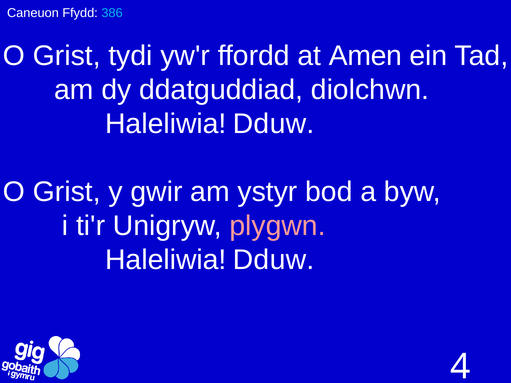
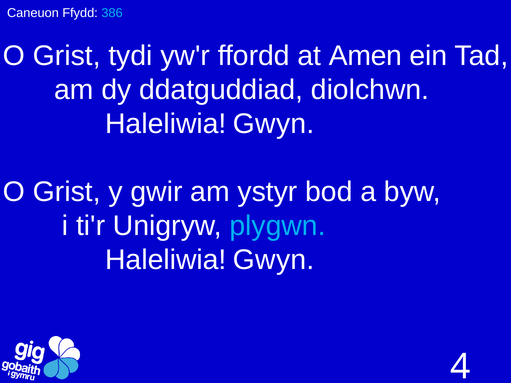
Dduw at (274, 124): Dduw -> Gwyn
plygwn colour: pink -> light blue
Dduw at (274, 260): Dduw -> Gwyn
